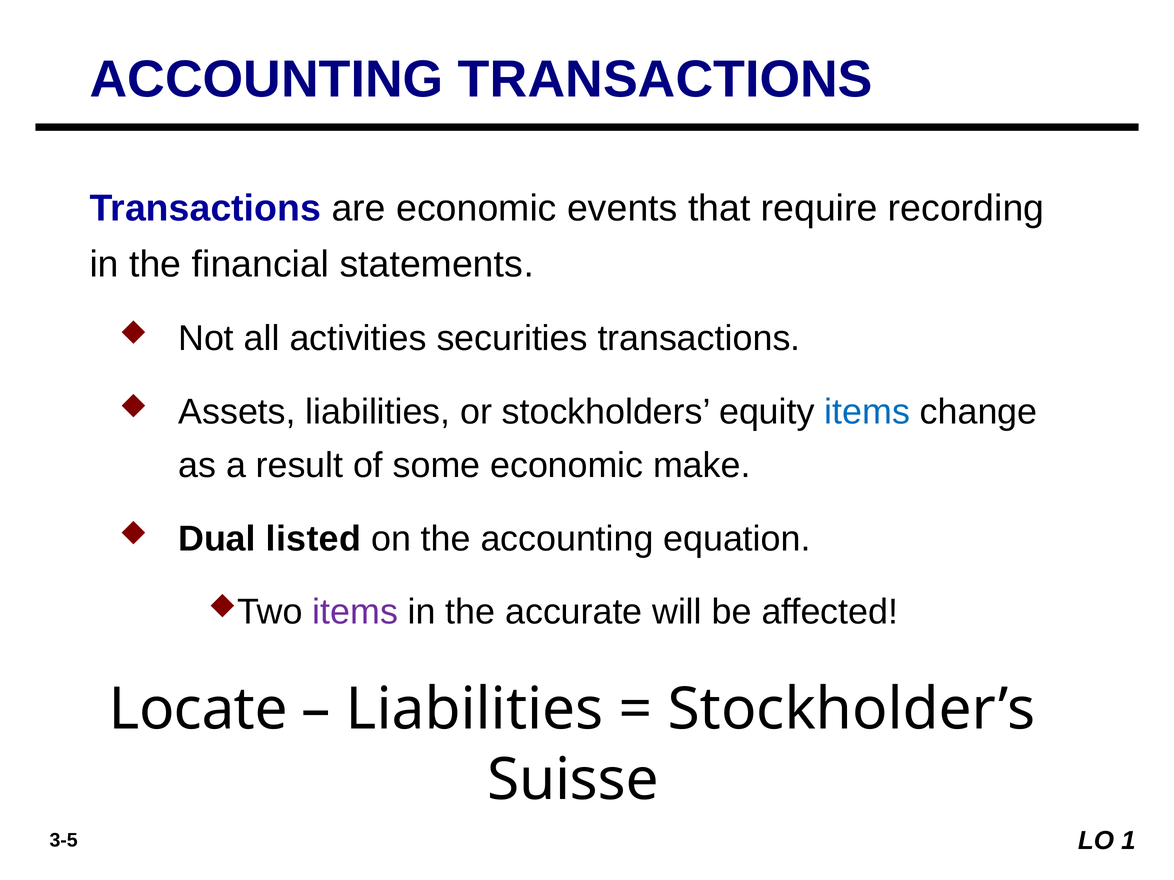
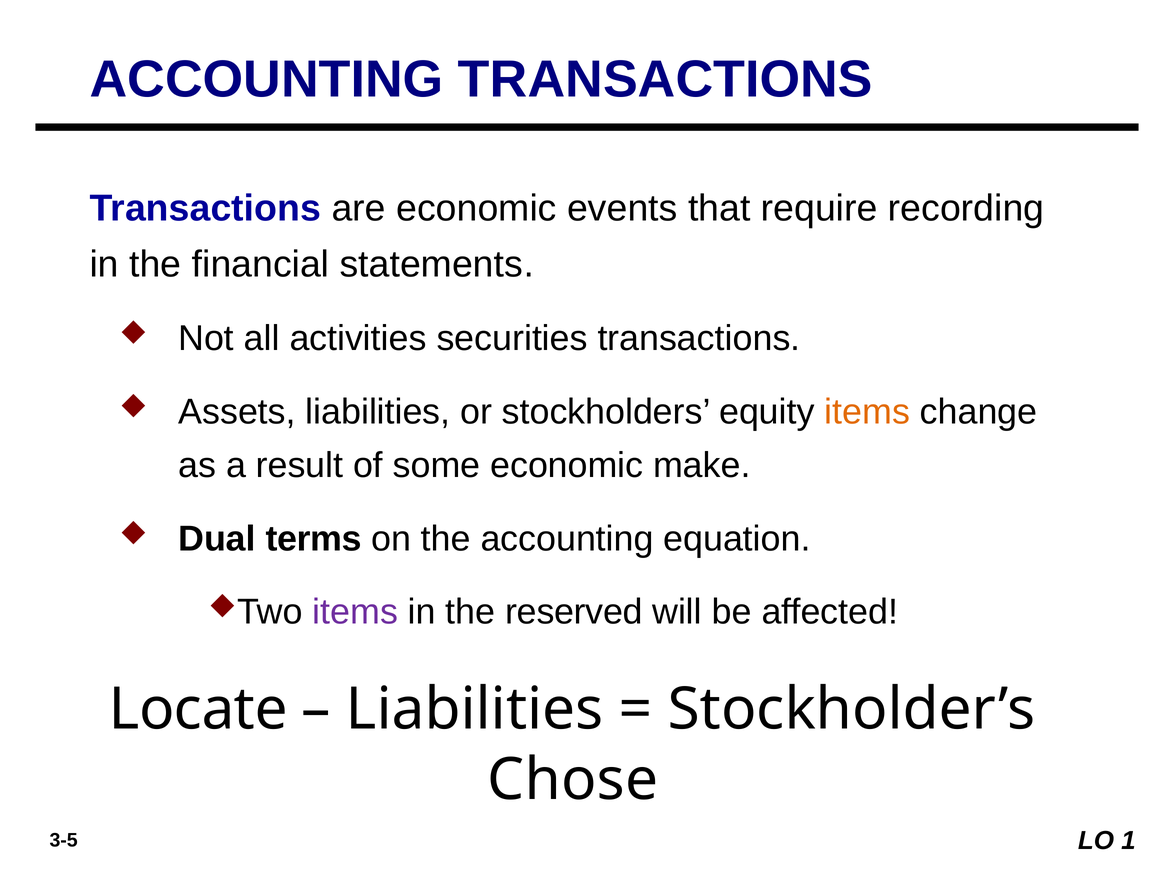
items at (867, 412) colour: blue -> orange
listed: listed -> terms
accurate: accurate -> reserved
Suisse: Suisse -> Chose
